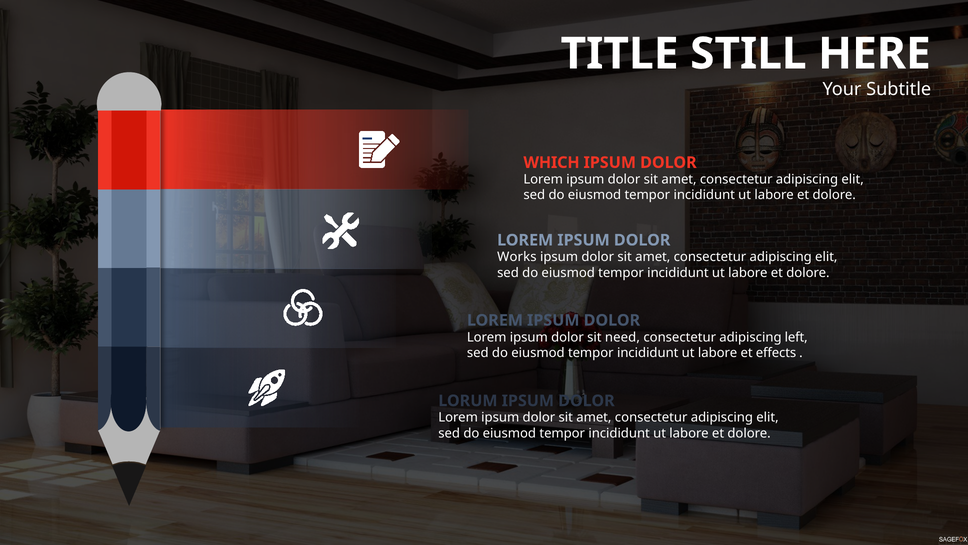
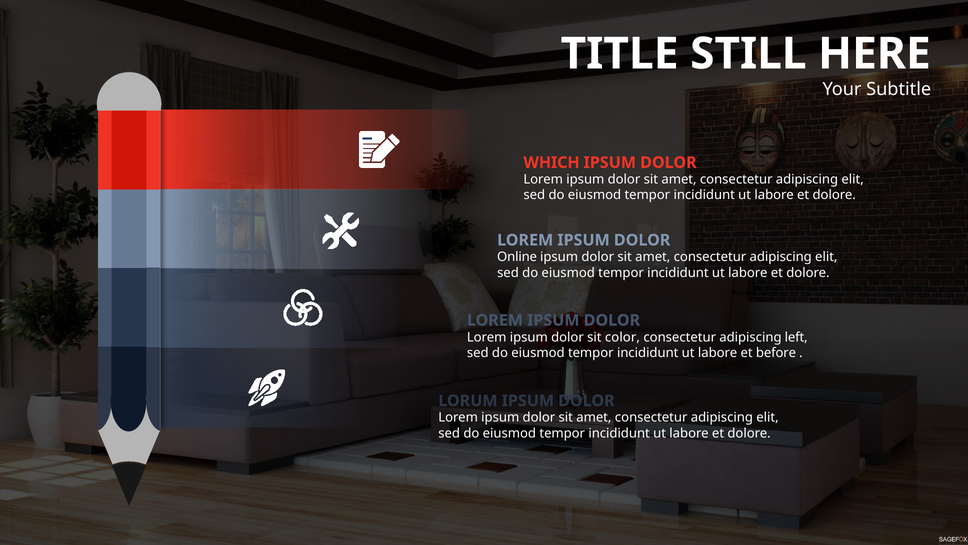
Works: Works -> Online
need: need -> color
effects: effects -> before
